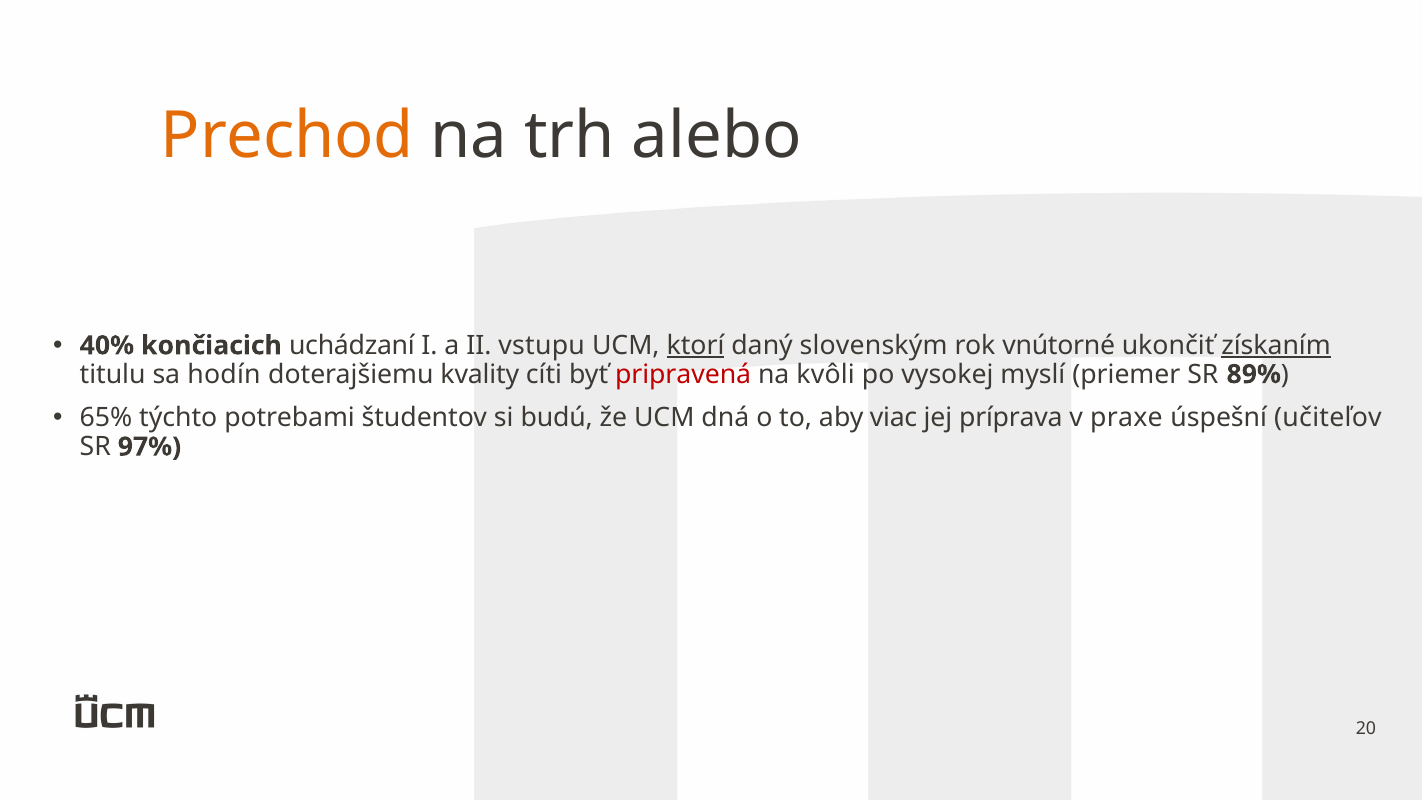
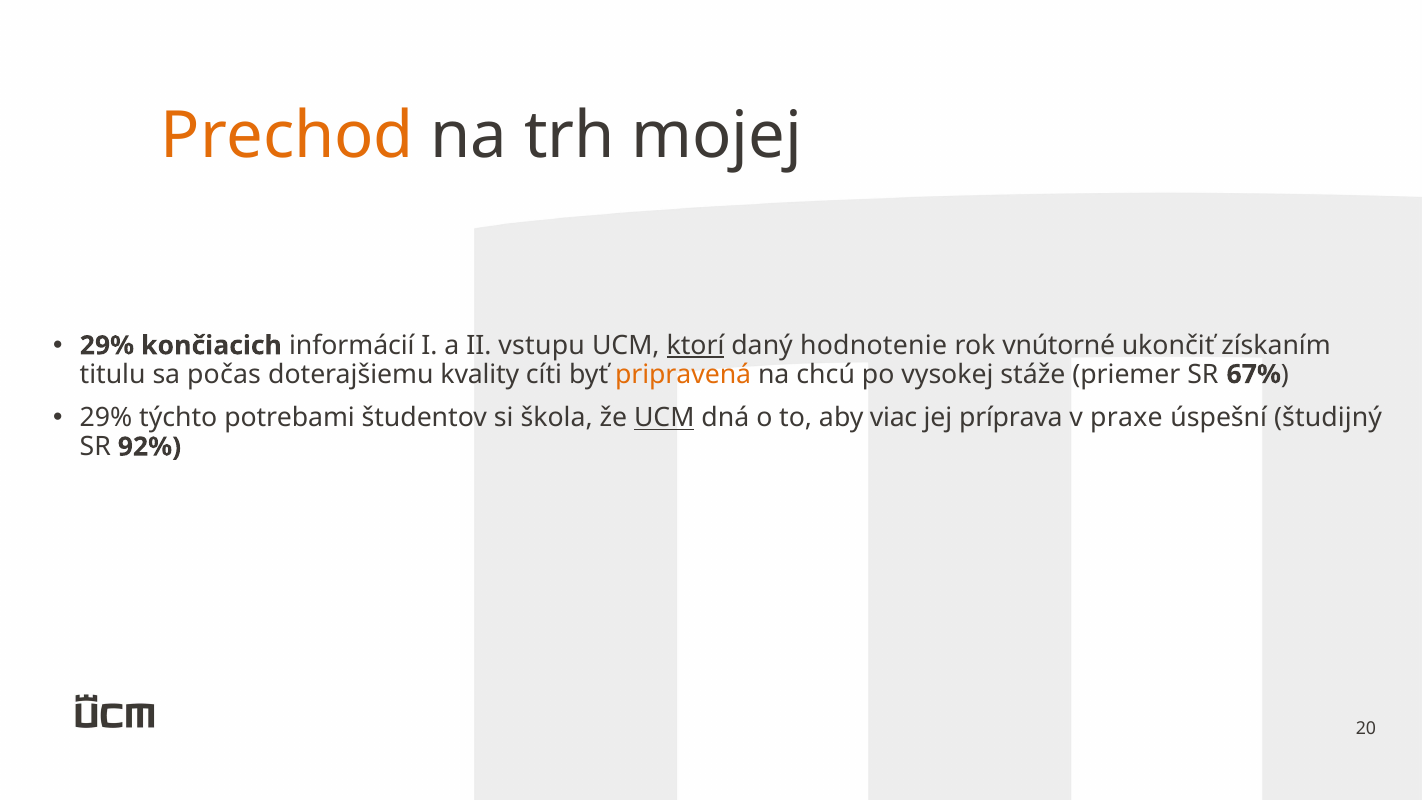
alebo: alebo -> mojej
40% at (107, 345): 40% -> 29%
uchádzaní: uchádzaní -> informácií
slovenským: slovenským -> hodnotenie
získaním underline: present -> none
hodín: hodín -> počas
pripravená colour: red -> orange
kvôli: kvôli -> chcú
myslí: myslí -> stáže
89%: 89% -> 67%
65% at (106, 418): 65% -> 29%
budú: budú -> škola
UCM at (664, 418) underline: none -> present
učiteľov: učiteľov -> študijný
97%: 97% -> 92%
